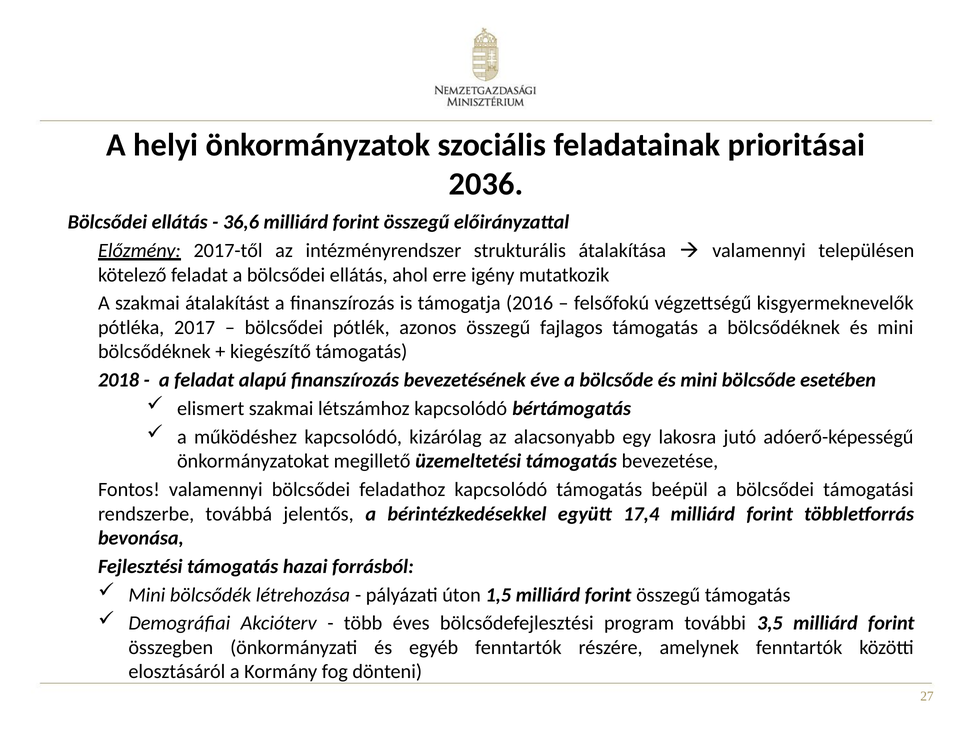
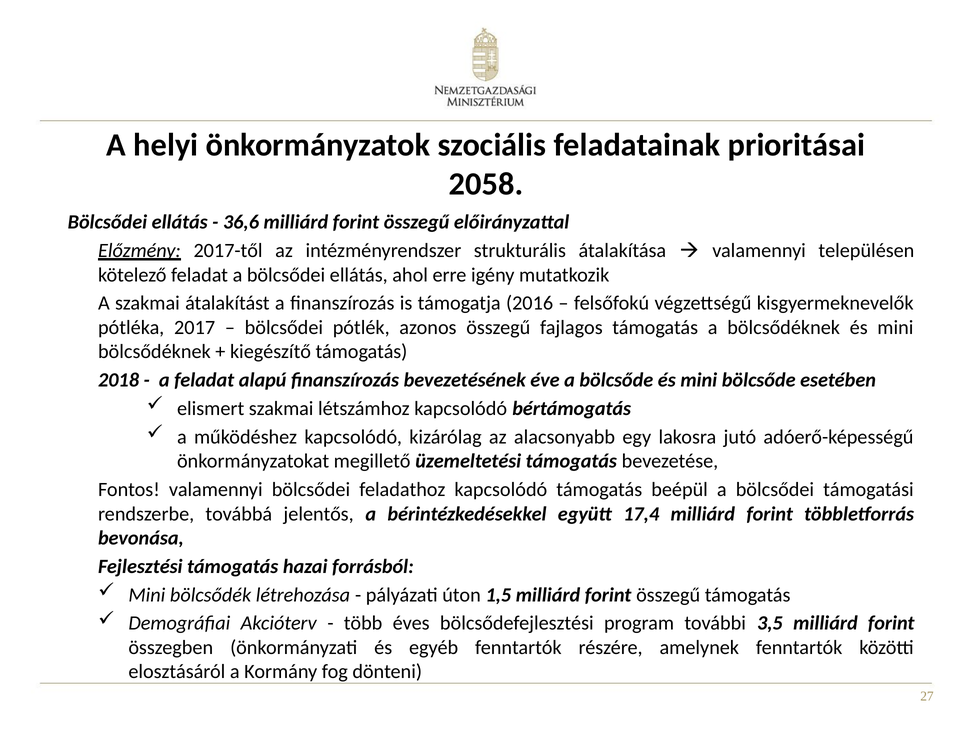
2036: 2036 -> 2058
